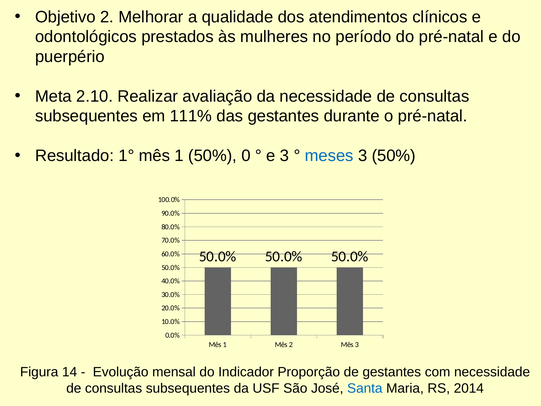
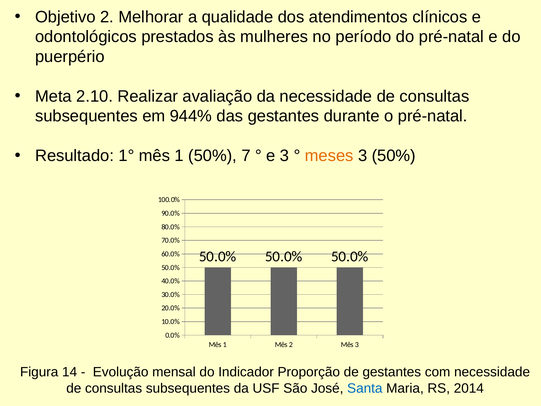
111%: 111% -> 944%
0: 0 -> 7
meses colour: blue -> orange
